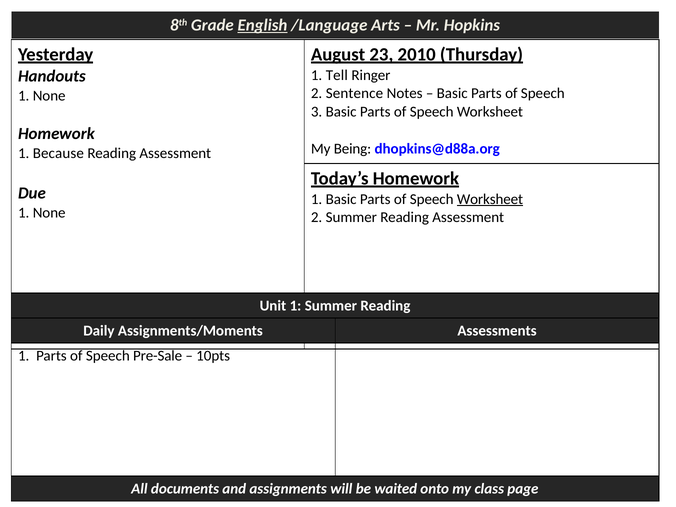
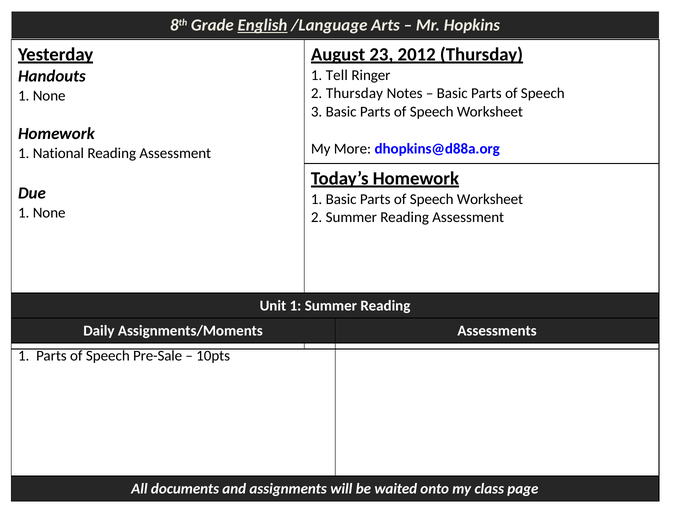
2010: 2010 -> 2012
2 Sentence: Sentence -> Thursday
Being: Being -> More
Because: Because -> National
Worksheet at (490, 199) underline: present -> none
